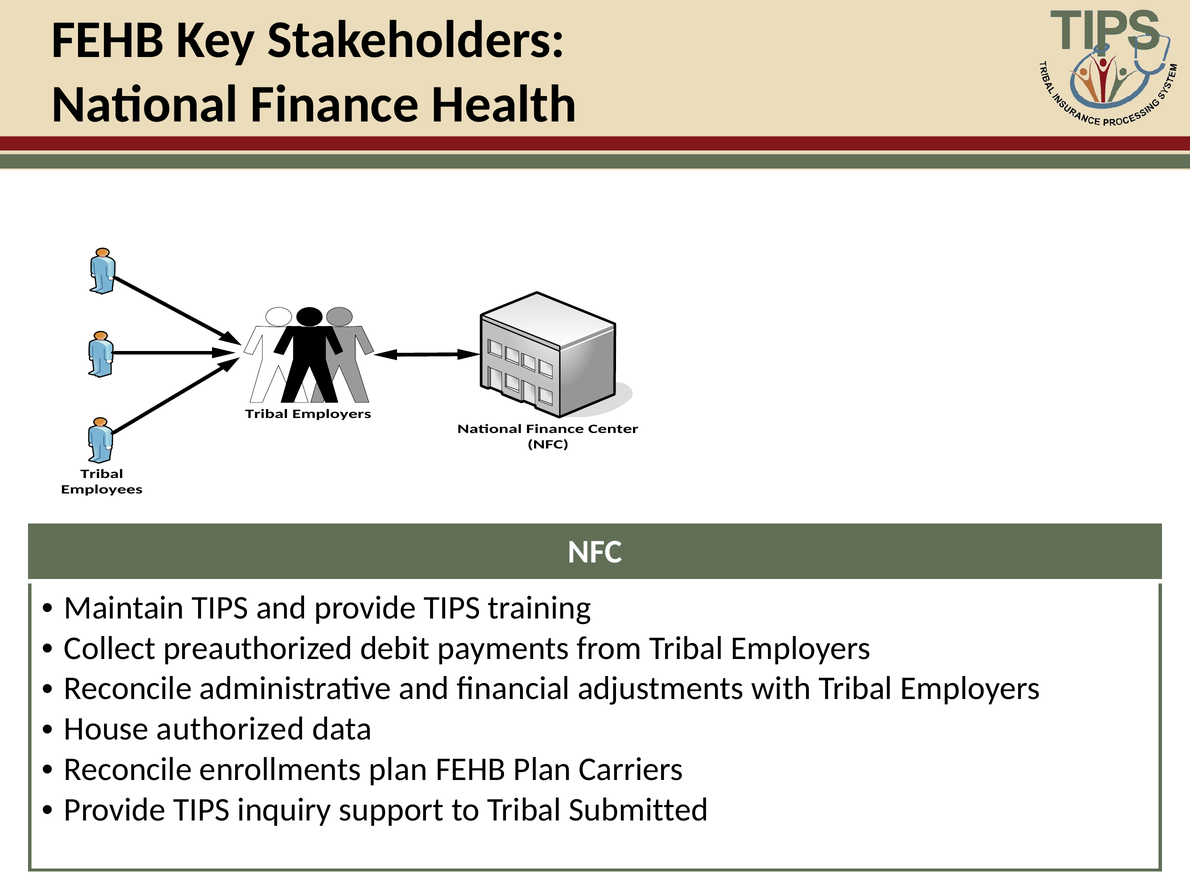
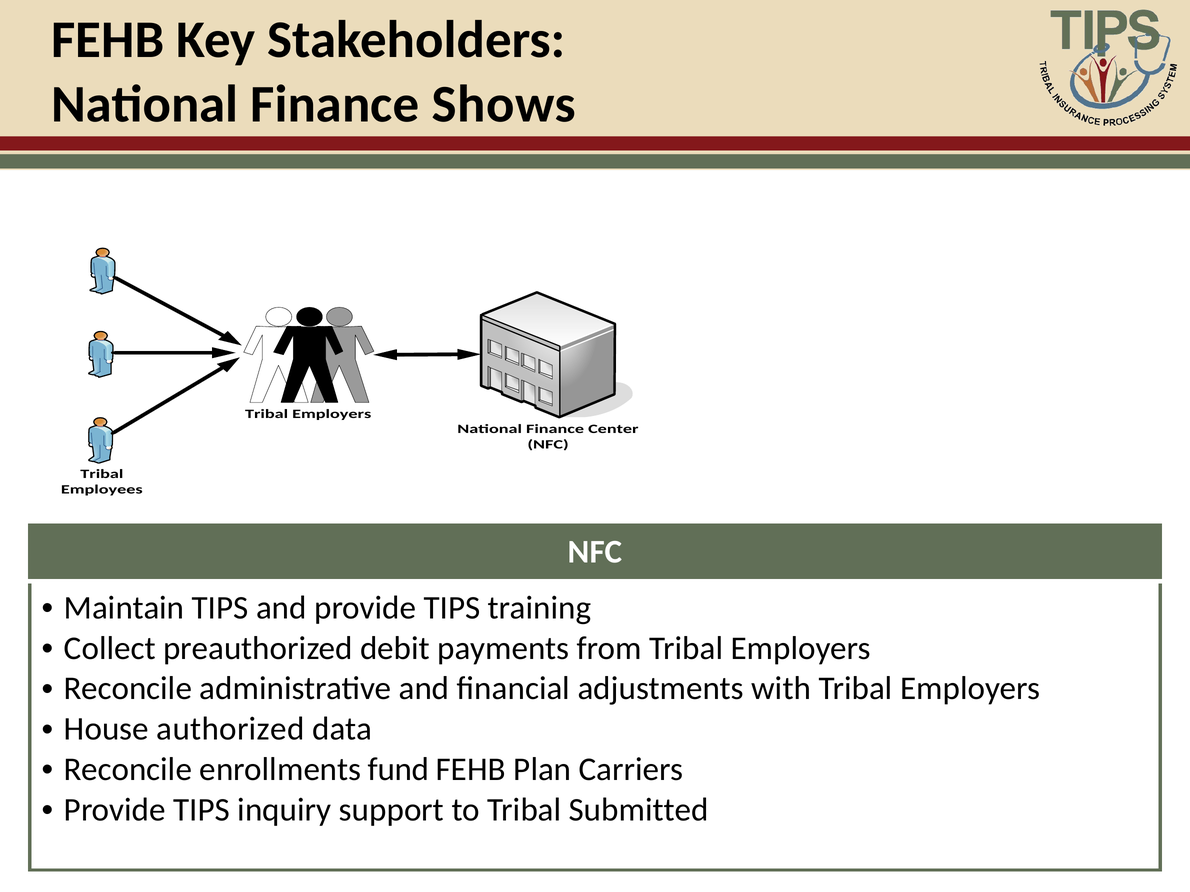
Health: Health -> Shows
enrollments plan: plan -> fund
